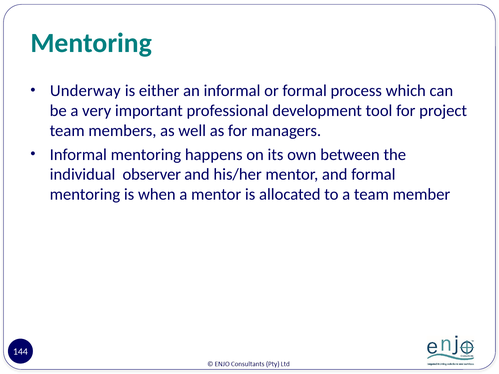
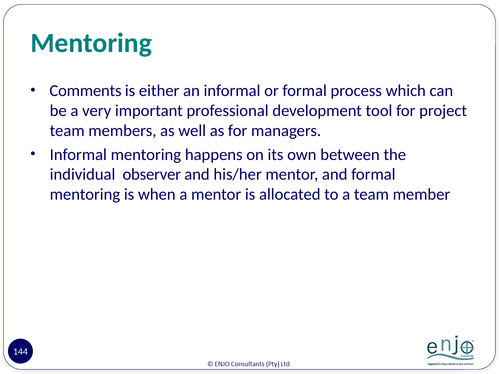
Underway: Underway -> Comments
